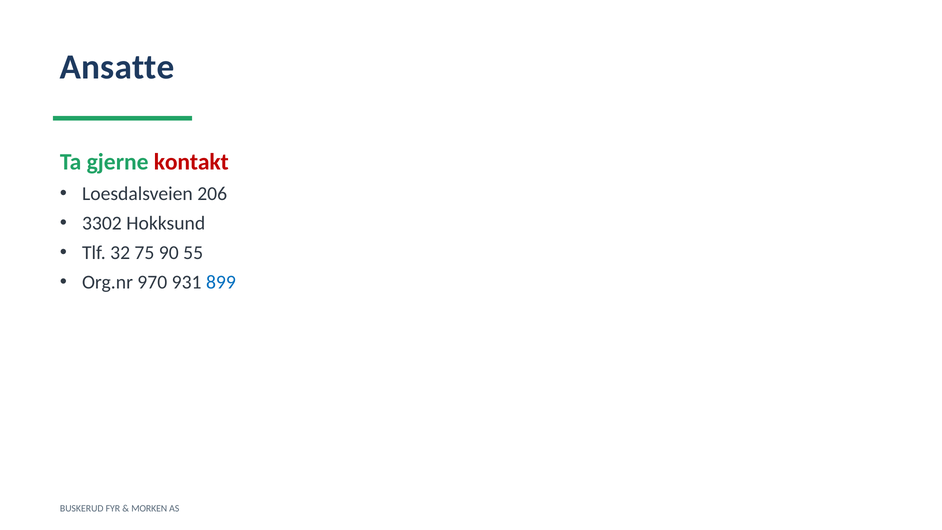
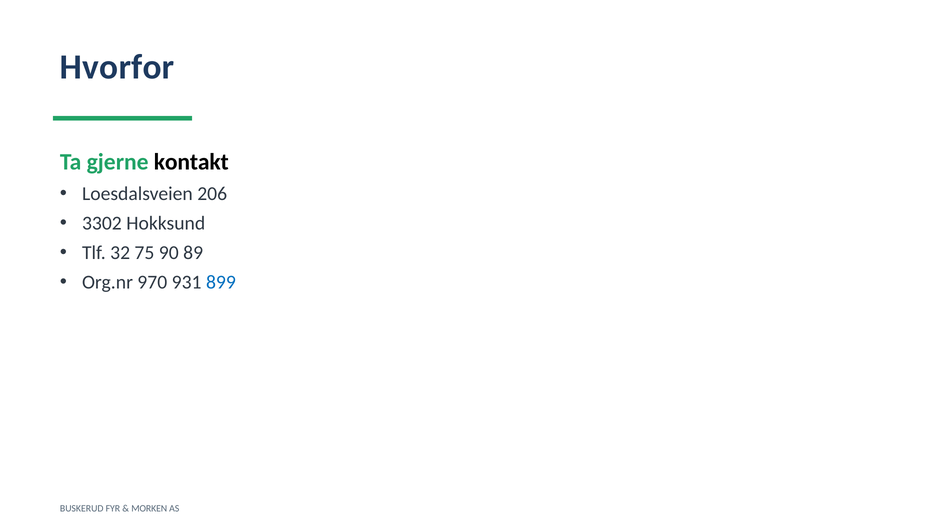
Ansatte: Ansatte -> Hvorfor
kontakt colour: red -> black
55: 55 -> 89
